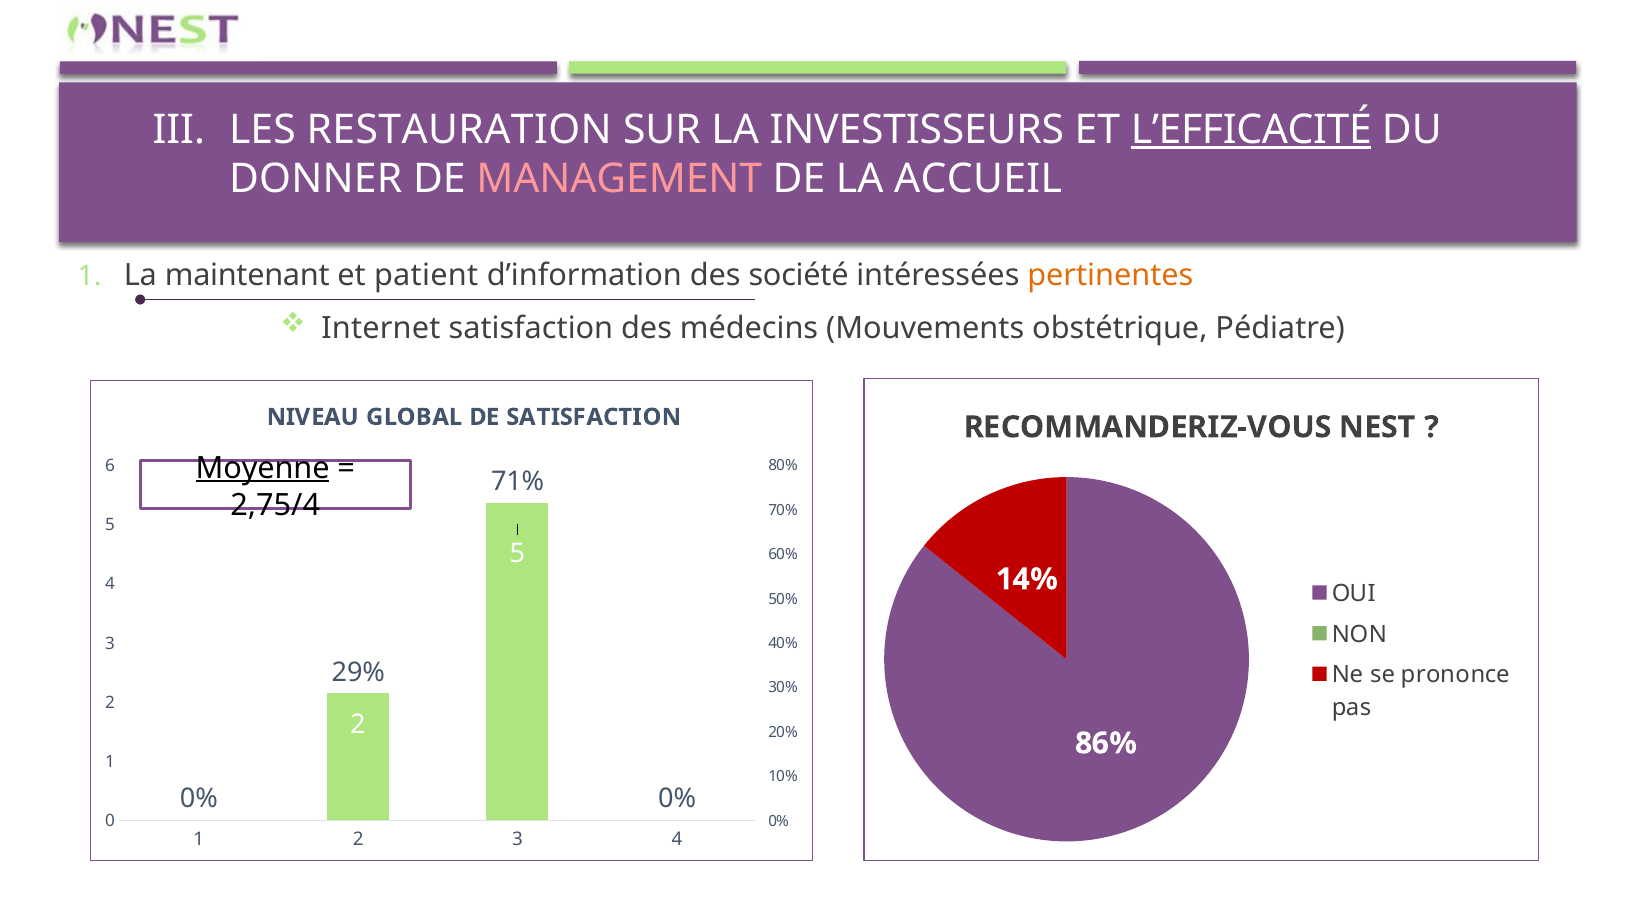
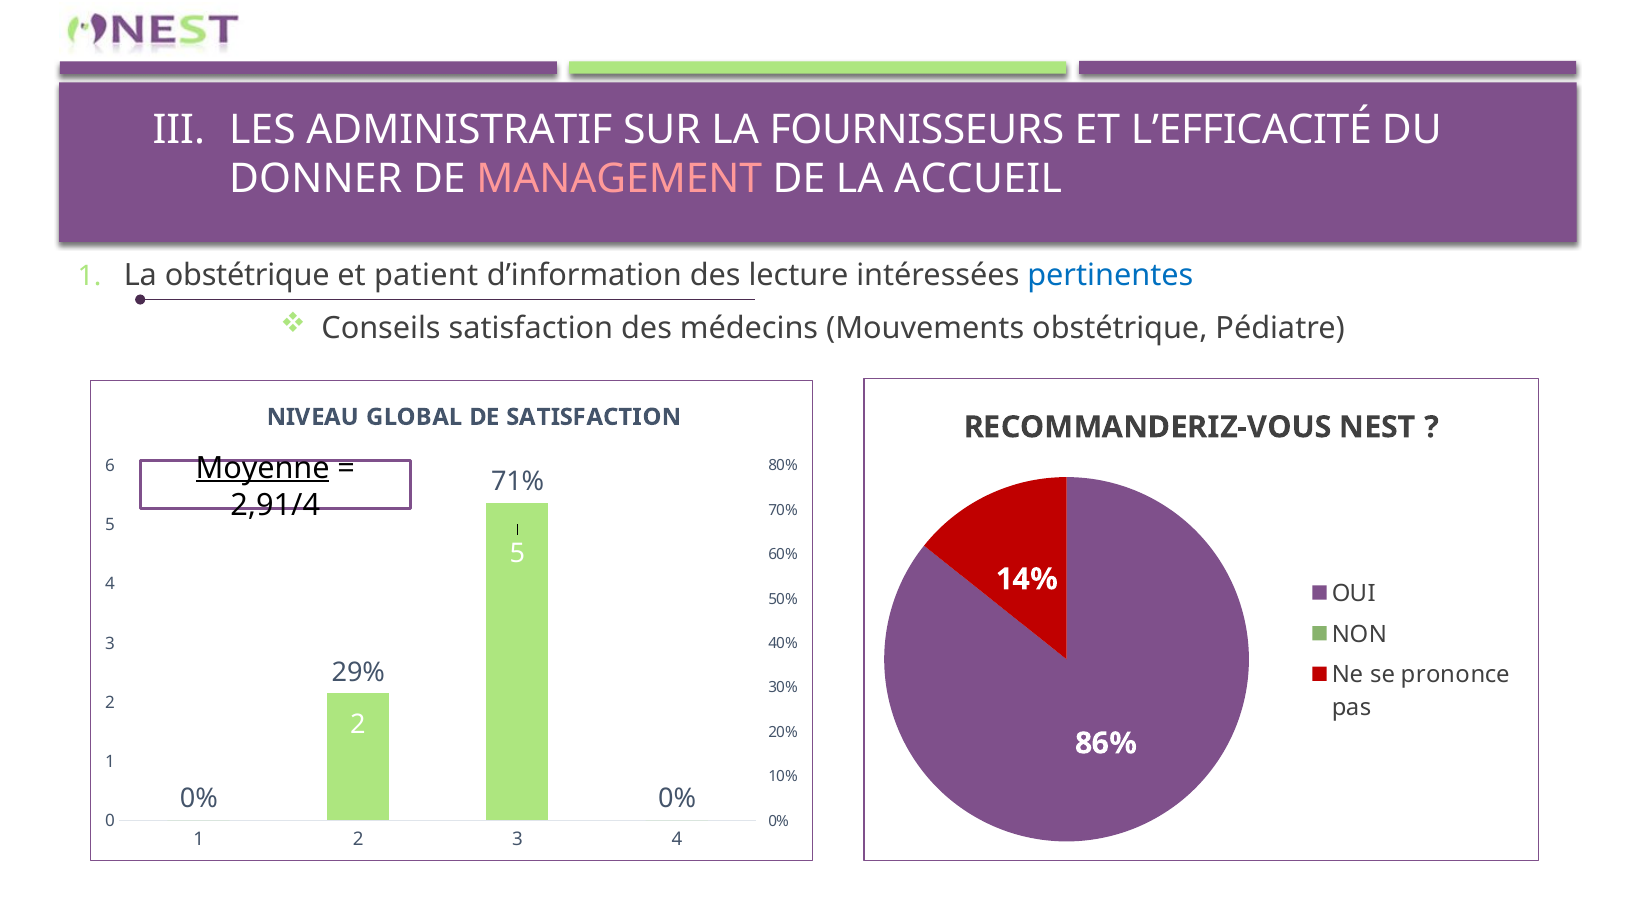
RESTAURATION: RESTAURATION -> ADMINISTRATIF
INVESTISSEURS: INVESTISSEURS -> FOURNISSEURS
L’EFFICACITÉ underline: present -> none
La maintenant: maintenant -> obstétrique
société: société -> lecture
pertinentes colour: orange -> blue
Internet: Internet -> Conseils
2,75/4: 2,75/4 -> 2,91/4
